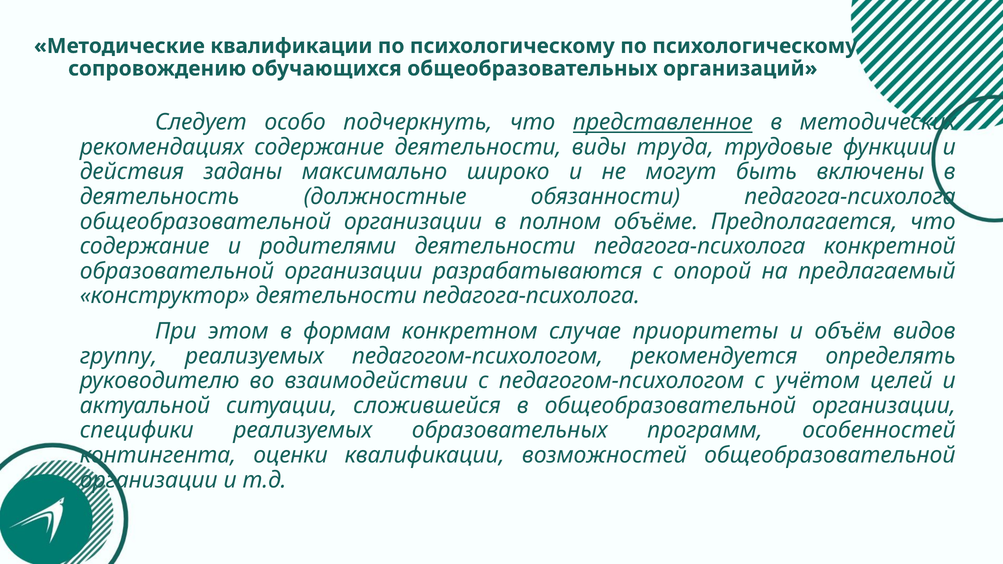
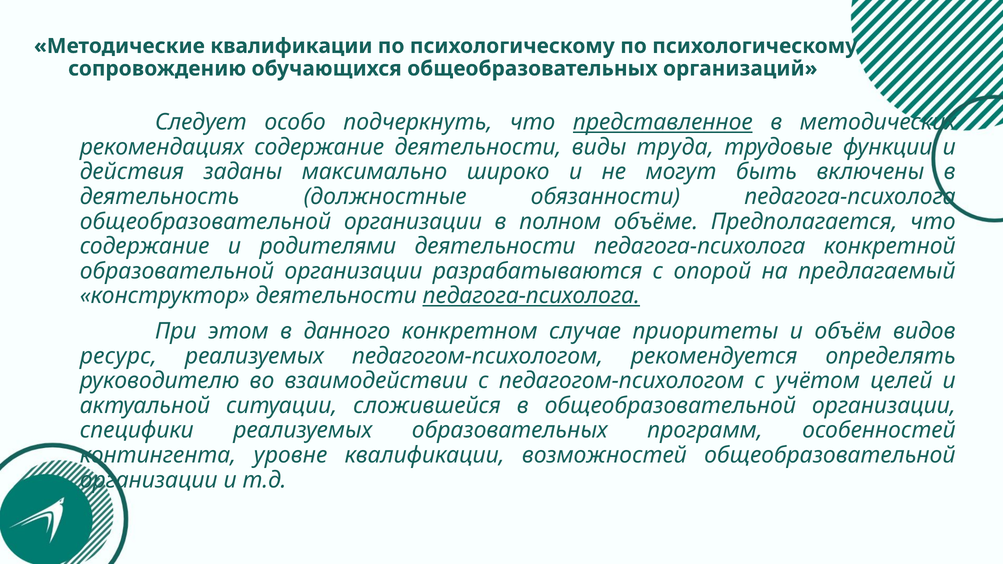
педагога-психолога at (531, 296) underline: none -> present
формам: формам -> данного
группу: группу -> ресурс
оценки: оценки -> уровне
